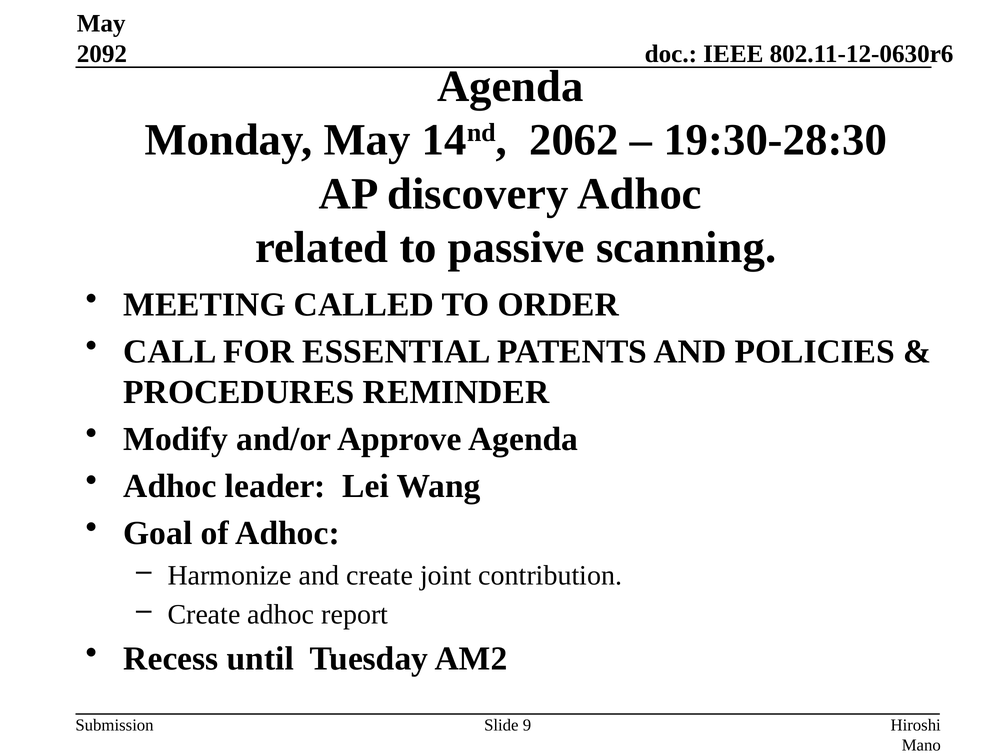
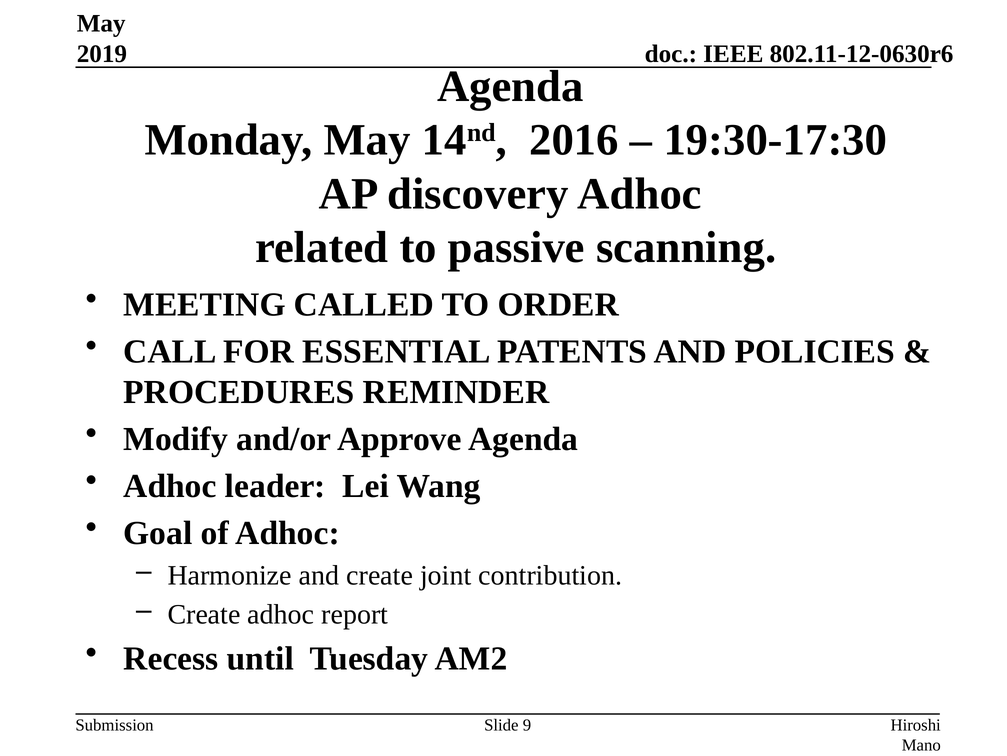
2092: 2092 -> 2019
2062: 2062 -> 2016
19:30-28:30: 19:30-28:30 -> 19:30-17:30
